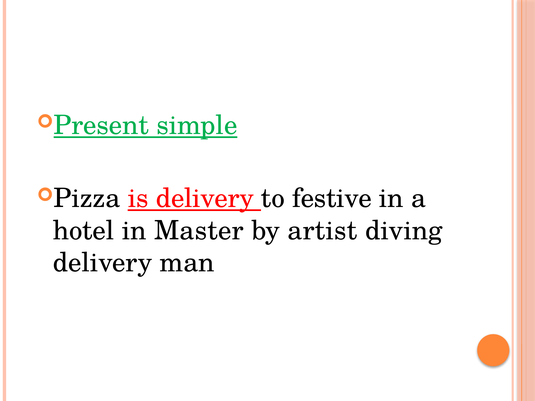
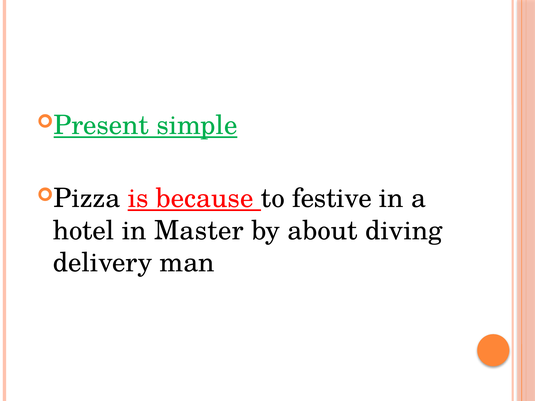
is delivery: delivery -> because
artist: artist -> about
